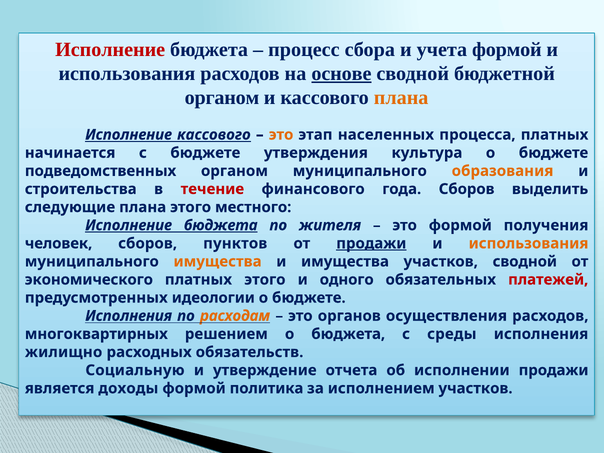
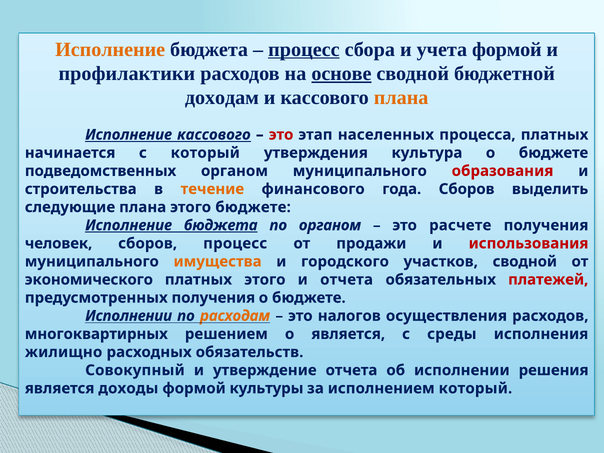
Исполнение at (110, 49) colour: red -> orange
процесс at (304, 49) underline: none -> present
использования at (127, 74): использования -> профилактики
органом at (222, 98): органом -> доходам
это at (281, 135) colour: orange -> red
с бюджете: бюджете -> который
образования colour: orange -> red
течение colour: red -> orange
этого местного: местного -> бюджете
по жителя: жителя -> органом
это формой: формой -> расчете
сборов пунктов: пунктов -> процесс
продажи at (371, 243) underline: present -> none
использования at (529, 243) colour: orange -> red
и имущества: имущества -> городского
и одного: одного -> отчета
предусмотренных идеологии: идеологии -> получения
Исполнения at (129, 316): Исполнения -> Исполнении
органов: органов -> налогов
о бюджета: бюджета -> является
Социальную: Социальную -> Совокупный
исполнении продажи: продажи -> решения
политика: политика -> культуры
исполнением участков: участков -> который
